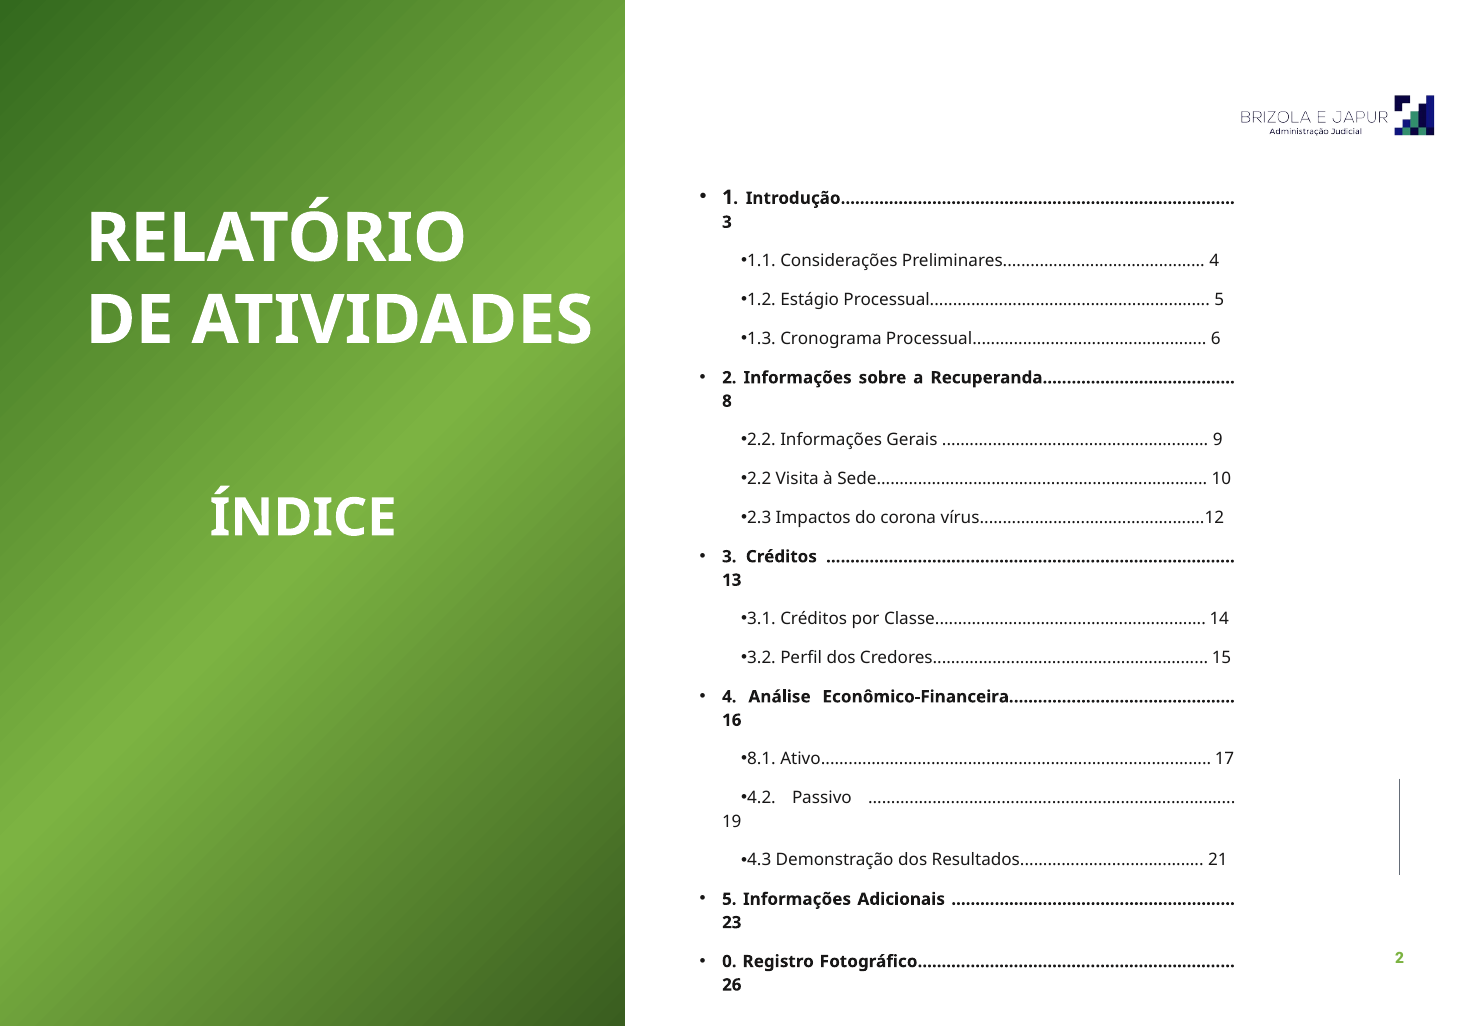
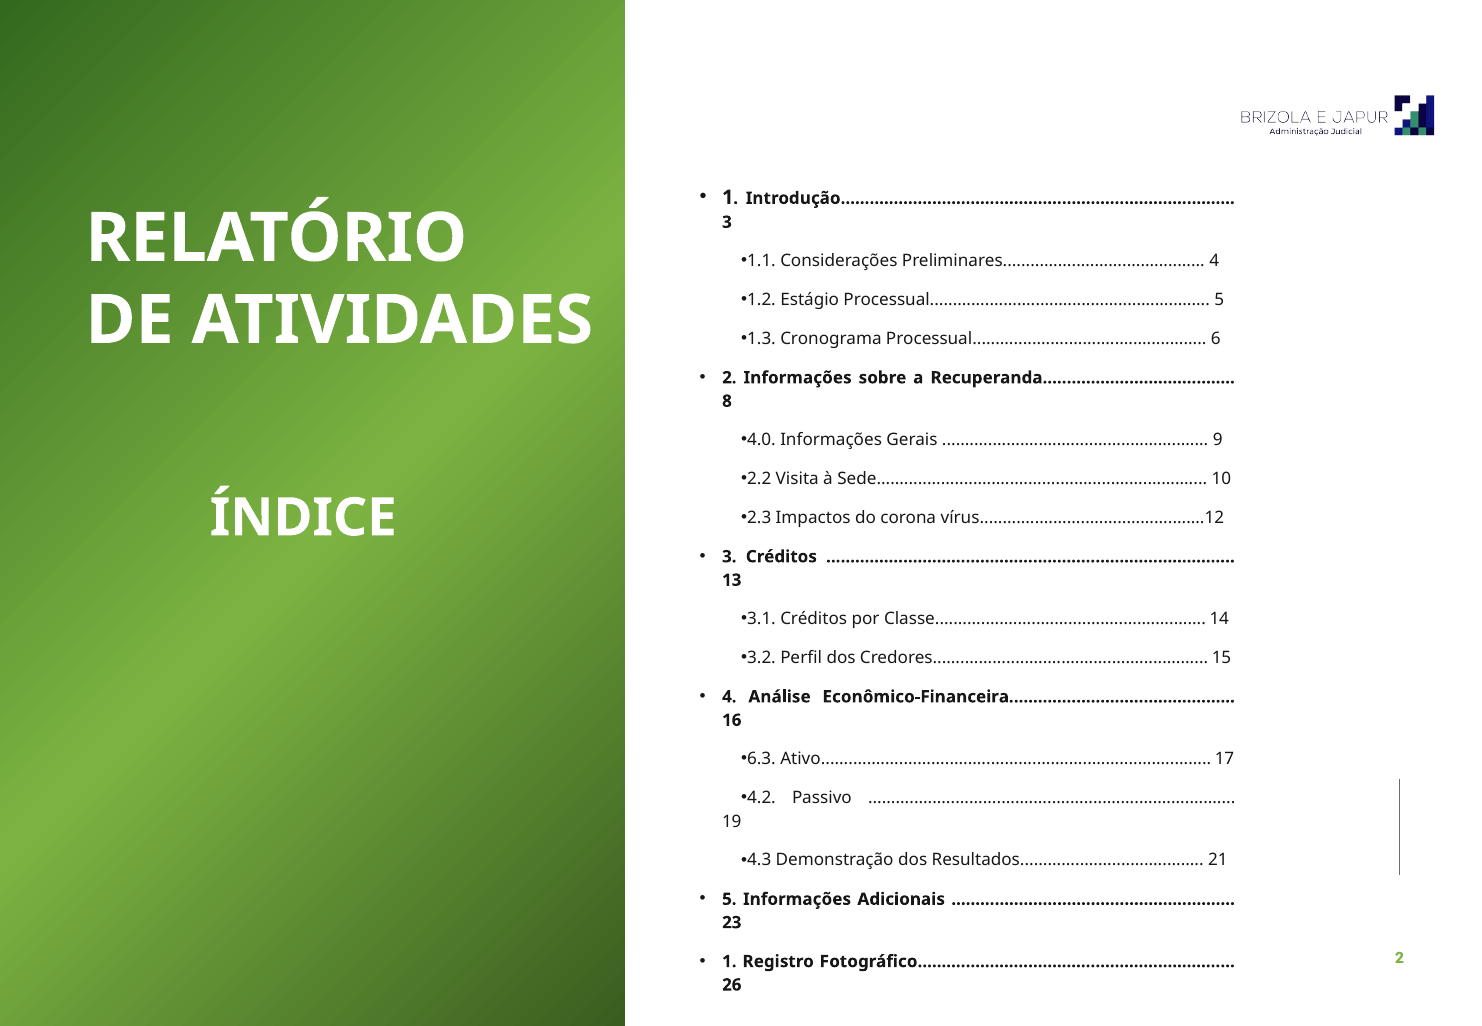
2.2 at (761, 440): 2.2 -> 4.0
8.1: 8.1 -> 6.3
0 at (729, 961): 0 -> 1
